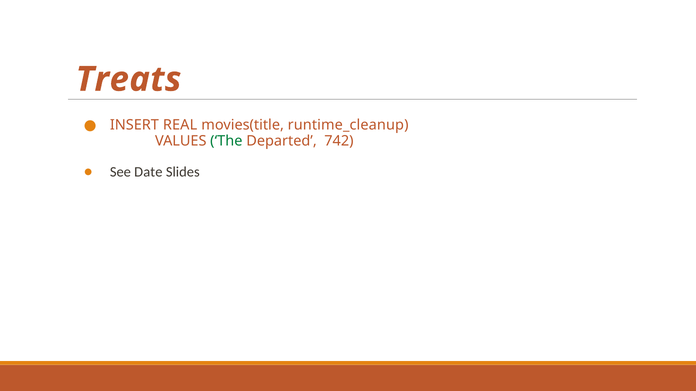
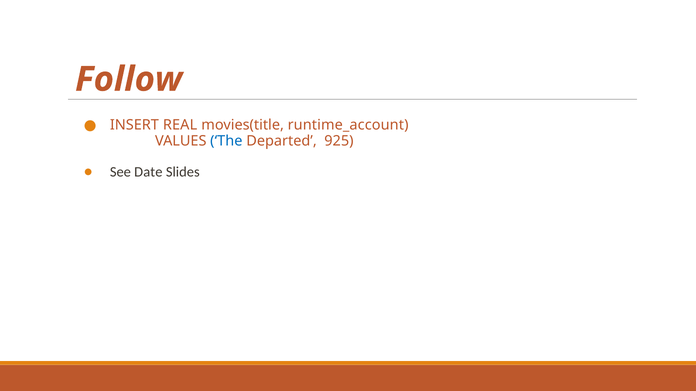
Treats: Treats -> Follow
runtime_cleanup: runtime_cleanup -> runtime_account
The colour: green -> blue
742: 742 -> 925
